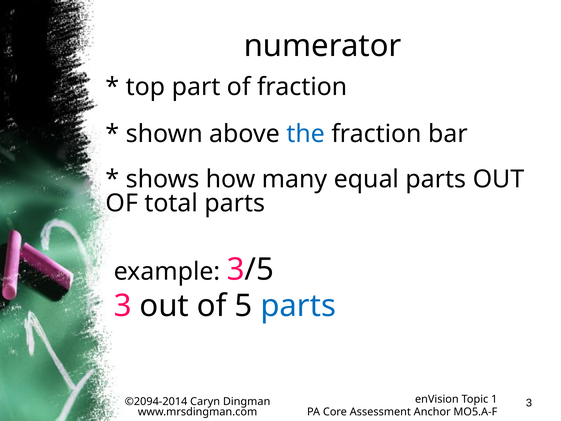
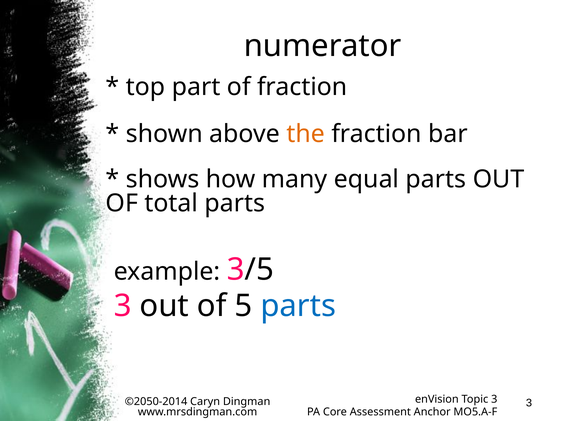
the colour: blue -> orange
Topic 1: 1 -> 3
©2094-2014: ©2094-2014 -> ©2050-2014
